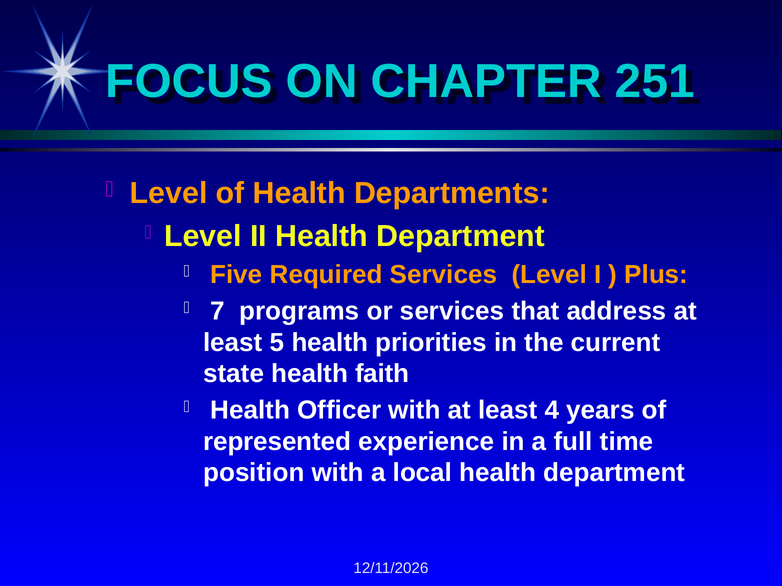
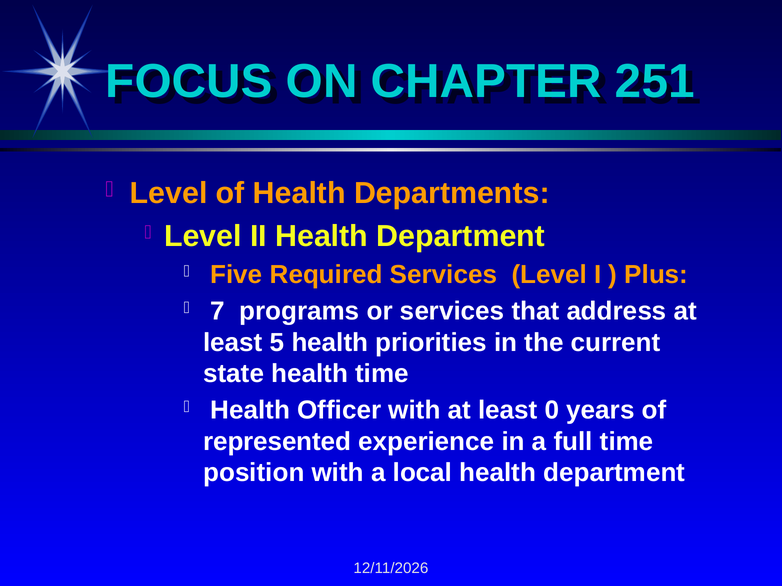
health faith: faith -> time
4: 4 -> 0
